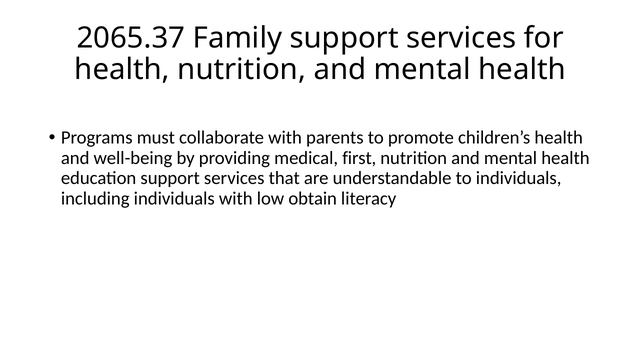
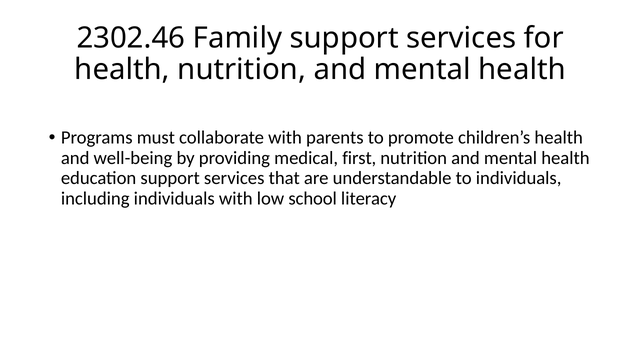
2065.37: 2065.37 -> 2302.46
obtain: obtain -> school
